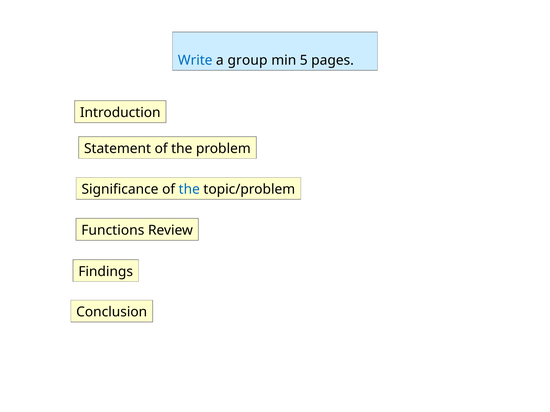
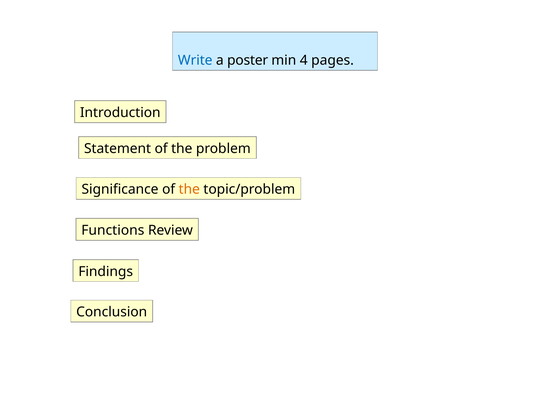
group: group -> poster
5: 5 -> 4
the at (189, 190) colour: blue -> orange
